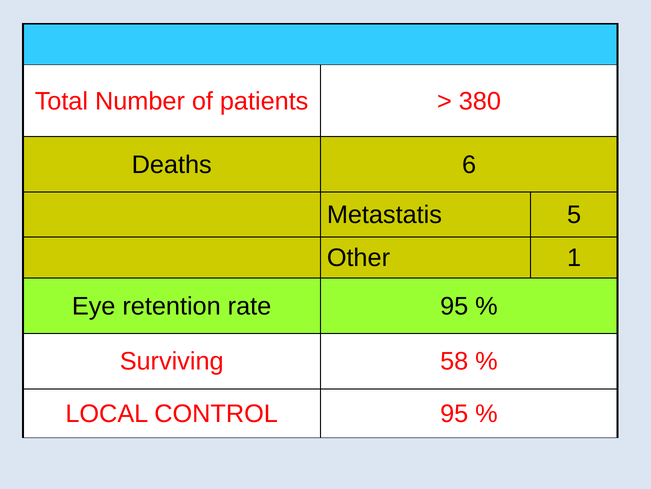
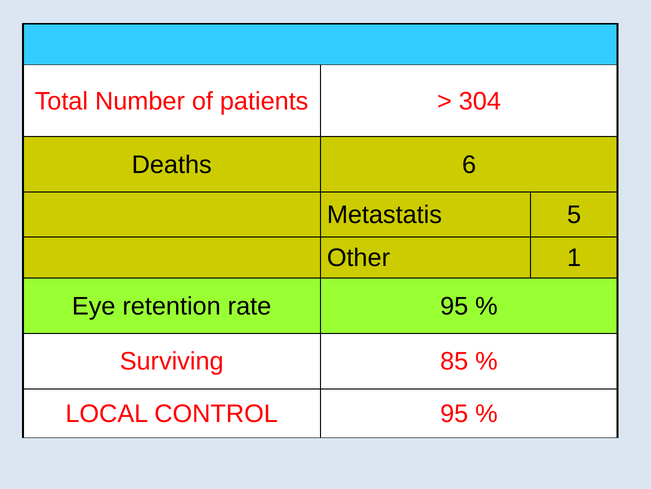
380: 380 -> 304
58: 58 -> 85
